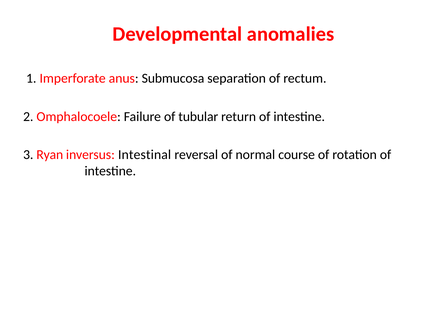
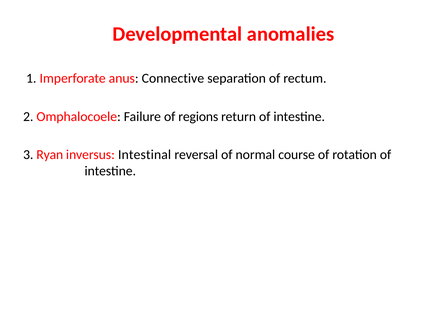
Submucosa: Submucosa -> Connective
tubular: tubular -> regions
